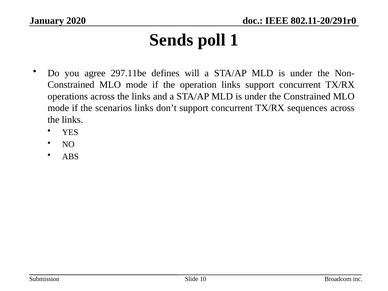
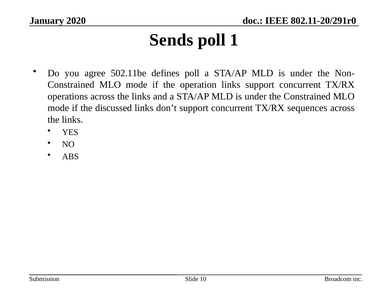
297.11be: 297.11be -> 502.11be
defines will: will -> poll
scenarios: scenarios -> discussed
